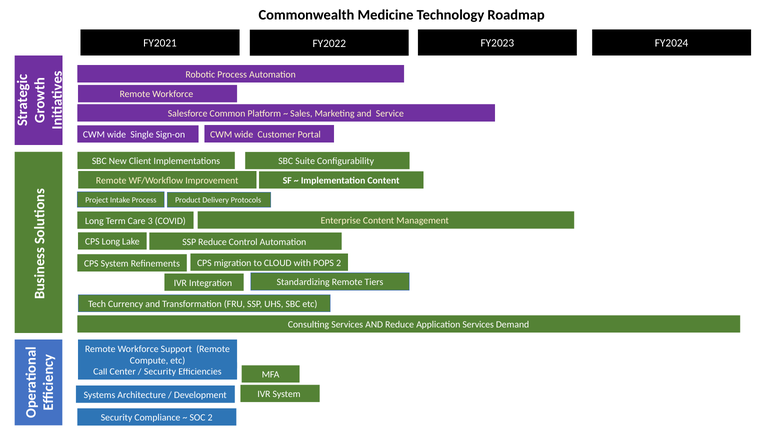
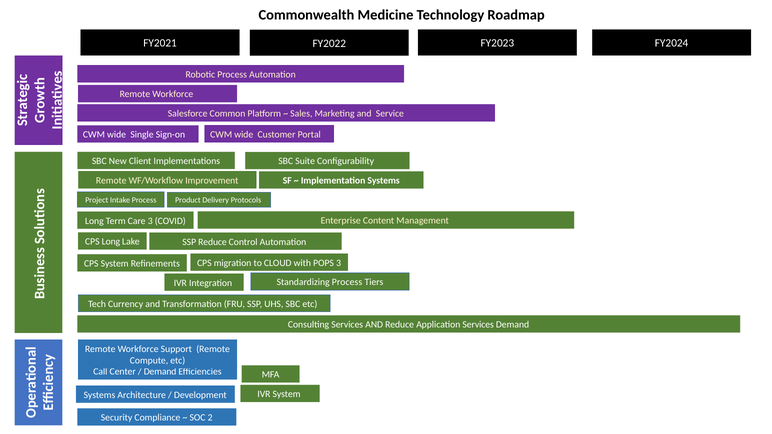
Implementation Content: Content -> Systems
POPS 2: 2 -> 3
Standardizing Remote: Remote -> Process
Security at (160, 372): Security -> Demand
